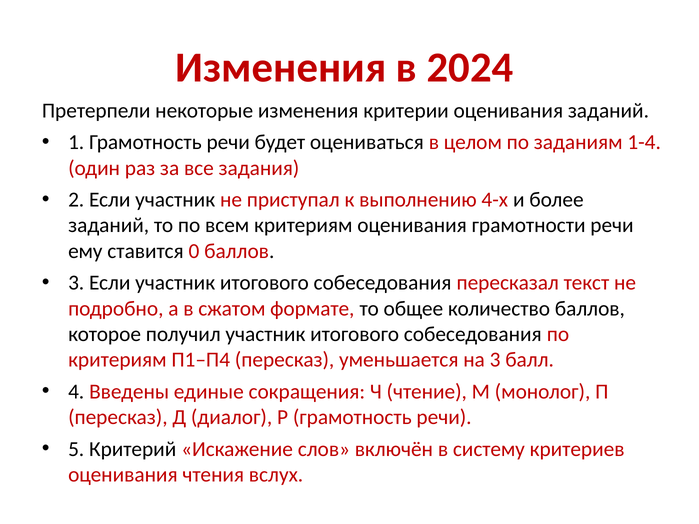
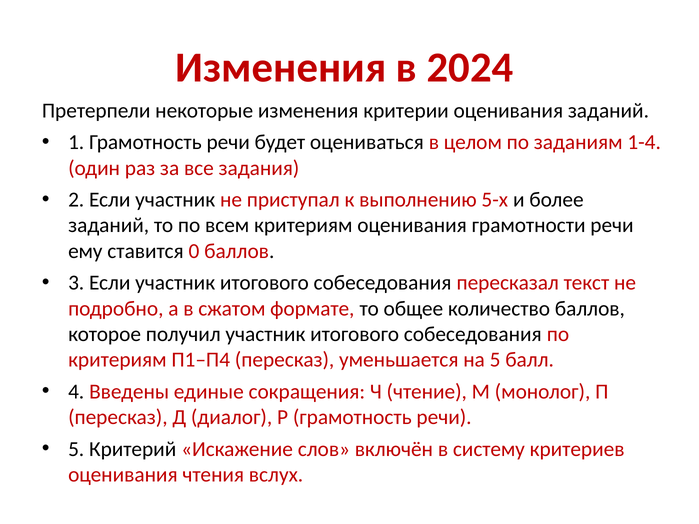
4-х: 4-х -> 5-х
на 3: 3 -> 5
